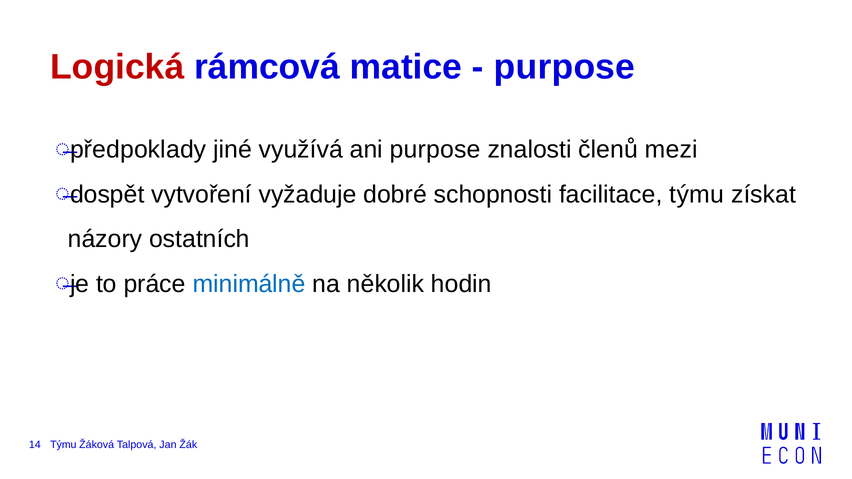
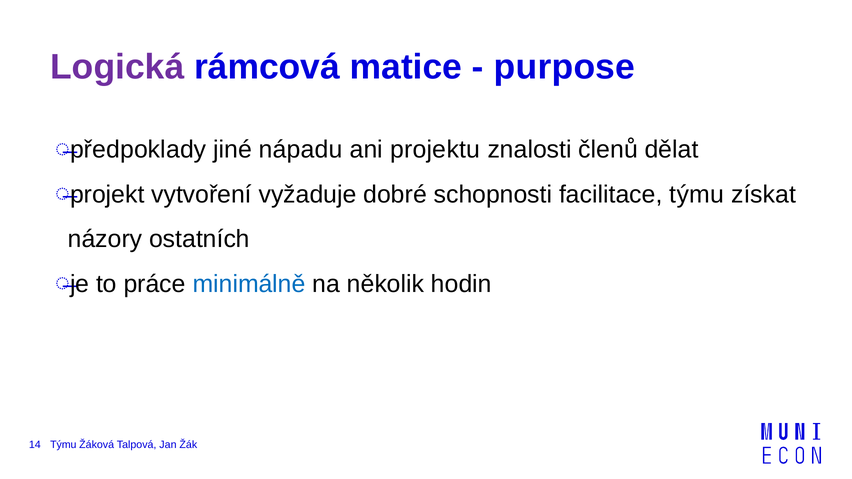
Logická colour: red -> purple
využívá: využívá -> nápadu
ani purpose: purpose -> projektu
mezi: mezi -> dělat
dospět: dospět -> projekt
